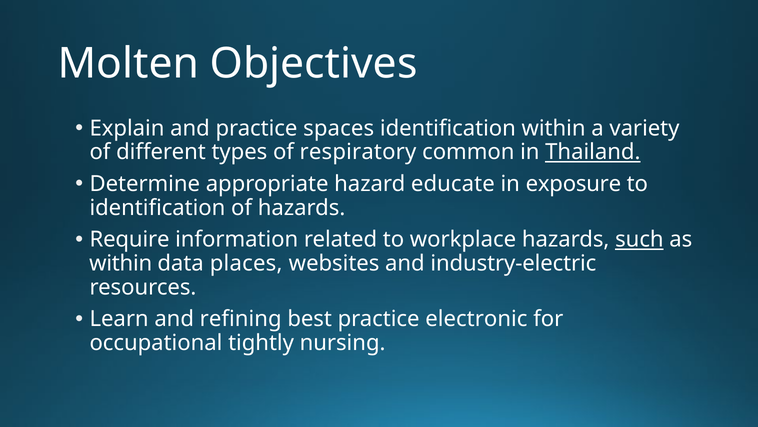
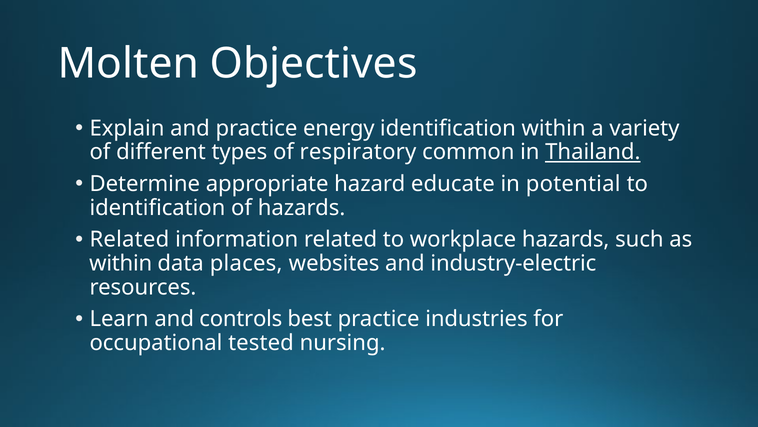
spaces: spaces -> energy
exposure: exposure -> potential
Require at (130, 239): Require -> Related
such underline: present -> none
refining: refining -> controls
electronic: electronic -> industries
tightly: tightly -> tested
